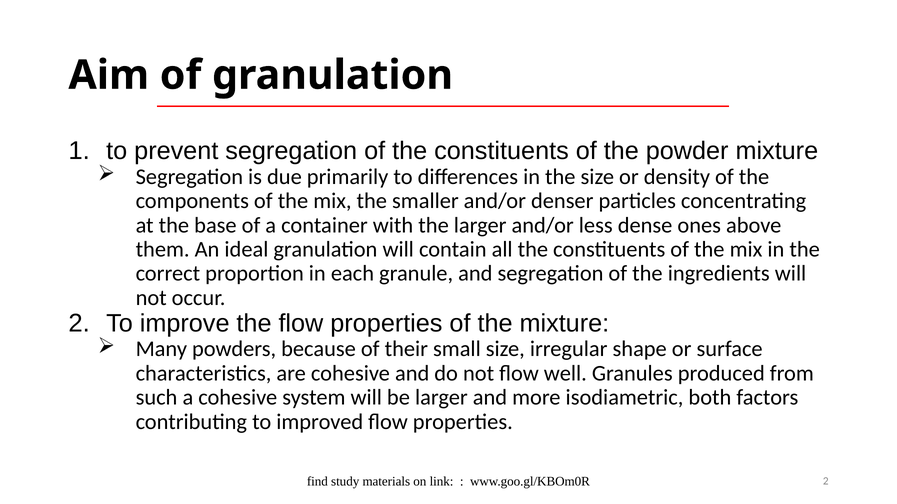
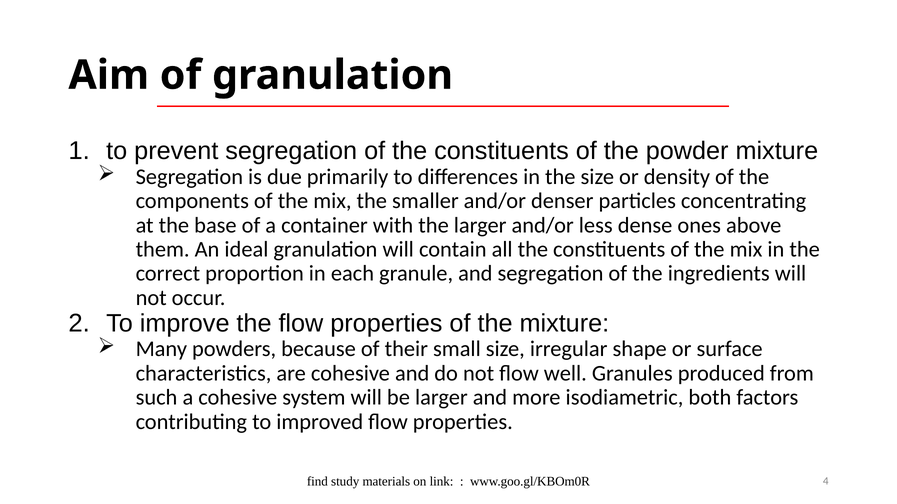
www.goo.gl/KBOm0R 2: 2 -> 4
